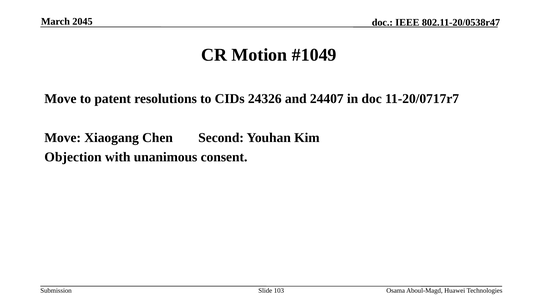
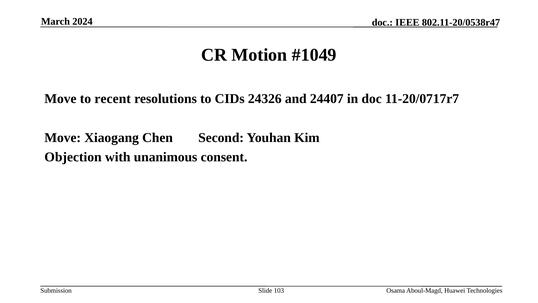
2045: 2045 -> 2024
patent: patent -> recent
